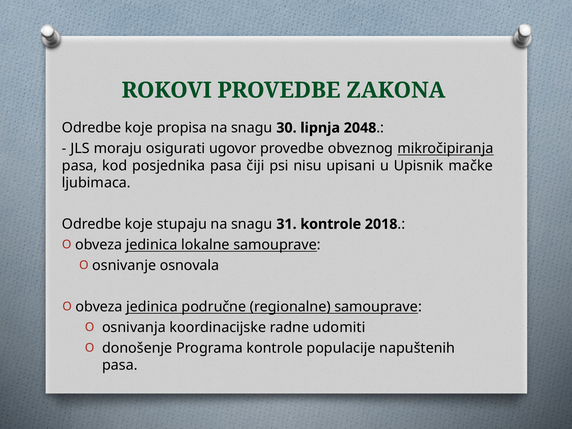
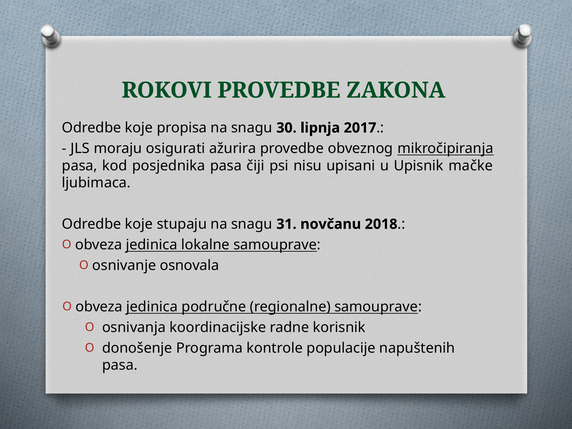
2048: 2048 -> 2017
ugovor: ugovor -> ažurira
31 kontrole: kontrole -> novčanu
udomiti: udomiti -> korisnik
